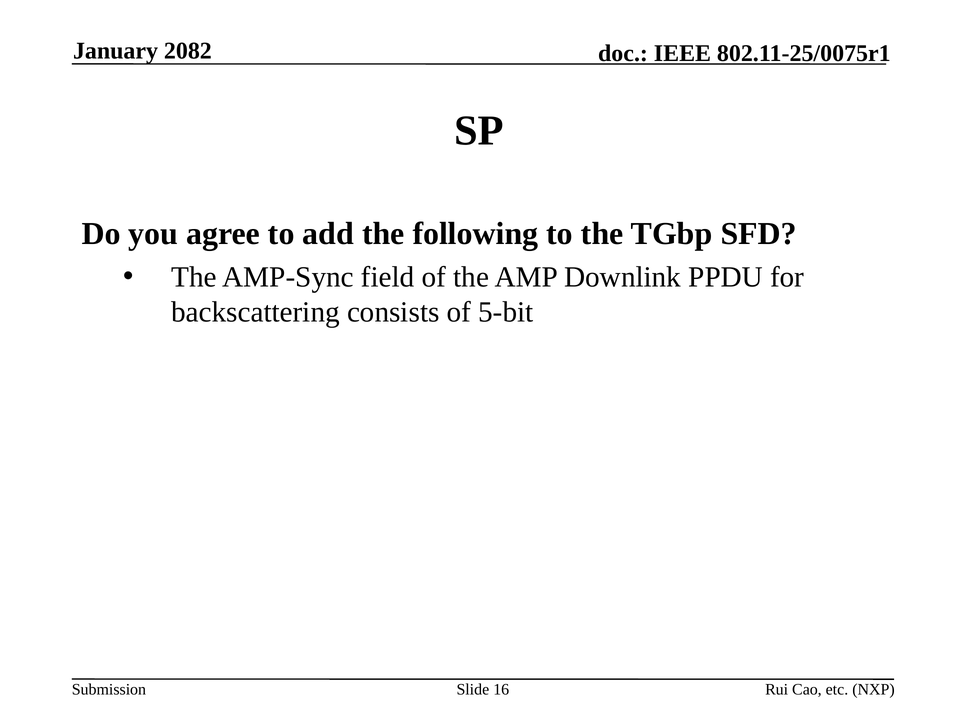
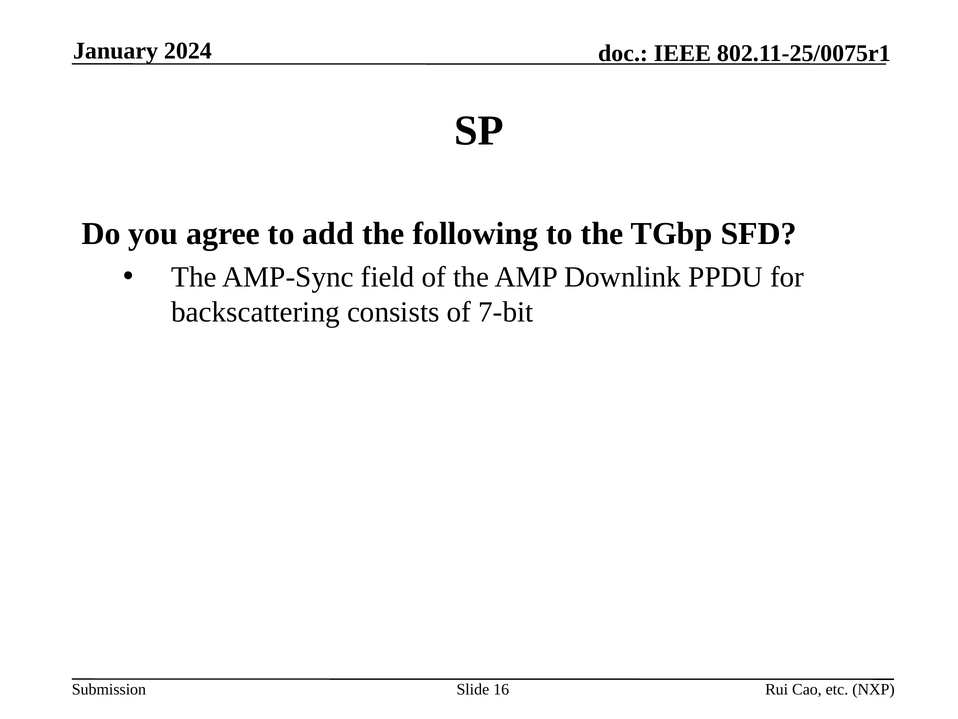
2082: 2082 -> 2024
5-bit: 5-bit -> 7-bit
